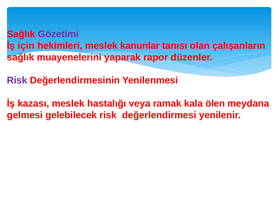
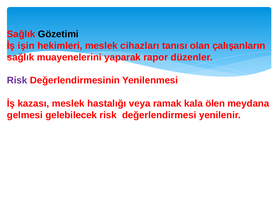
Gözetimi colour: purple -> black
için: için -> işin
kanunlar: kanunlar -> cihazları
